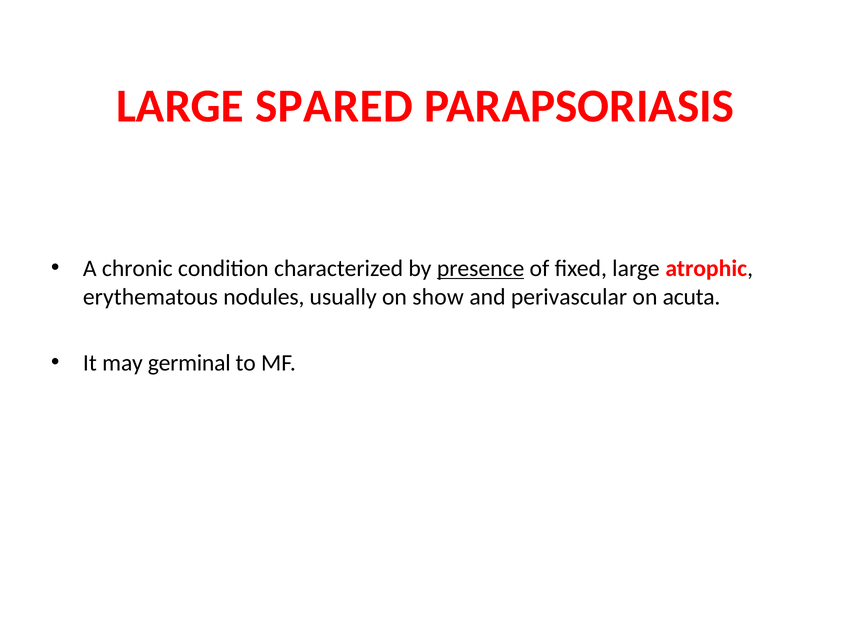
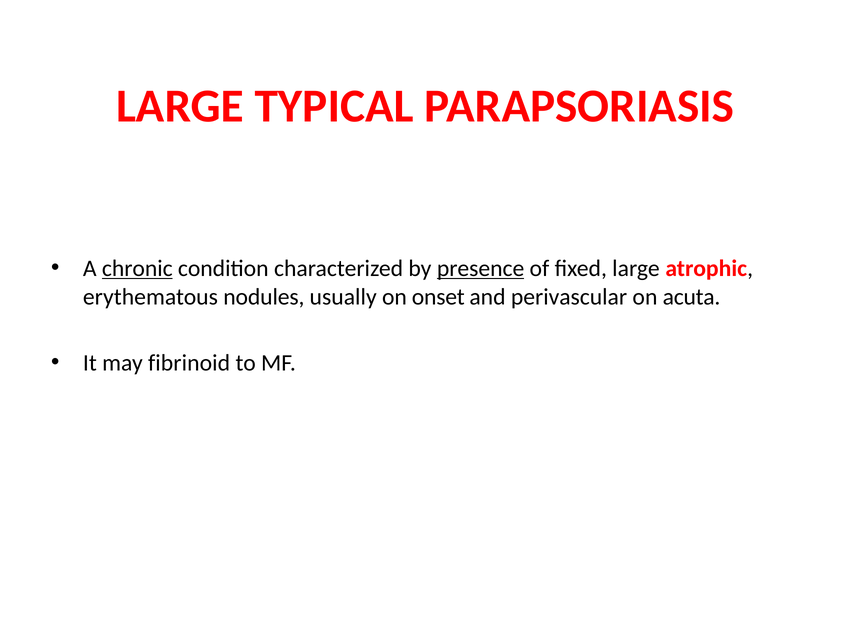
SPARED: SPARED -> TYPICAL
chronic underline: none -> present
show: show -> onset
germinal: germinal -> fibrinoid
